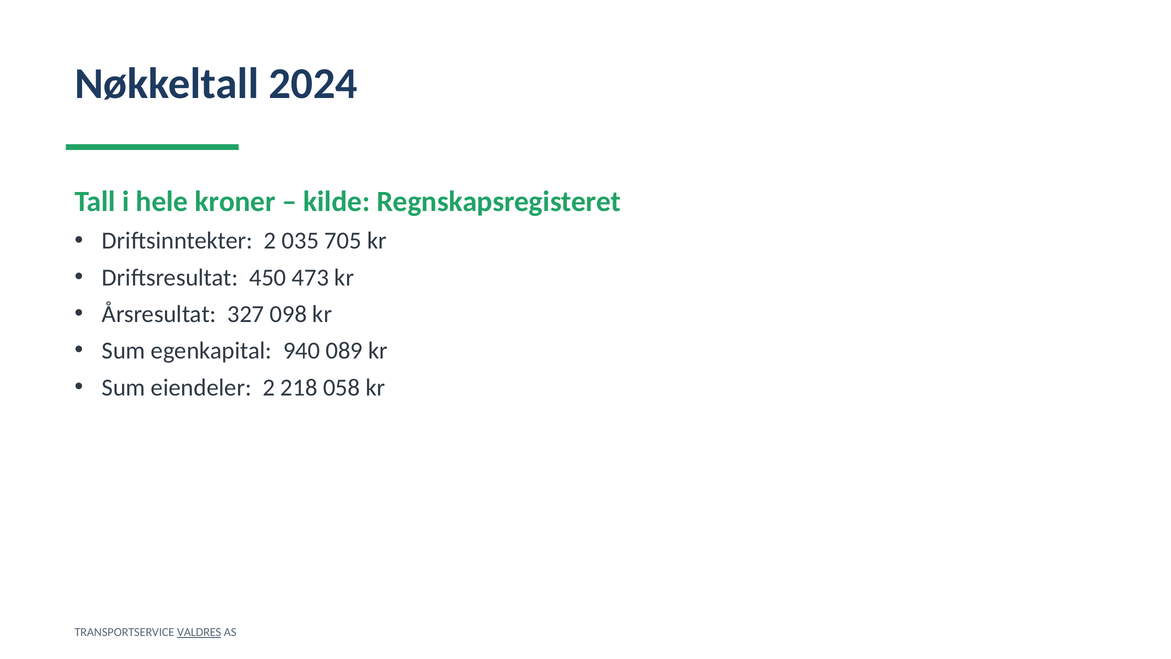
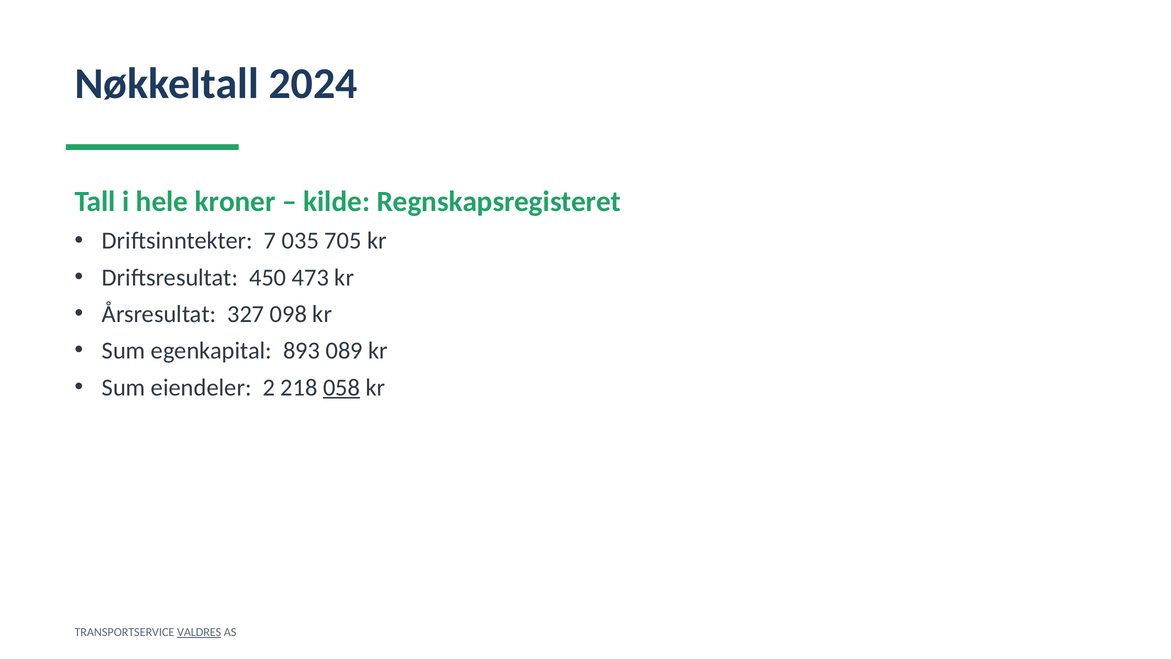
Driftsinntekter 2: 2 -> 7
940: 940 -> 893
058 underline: none -> present
